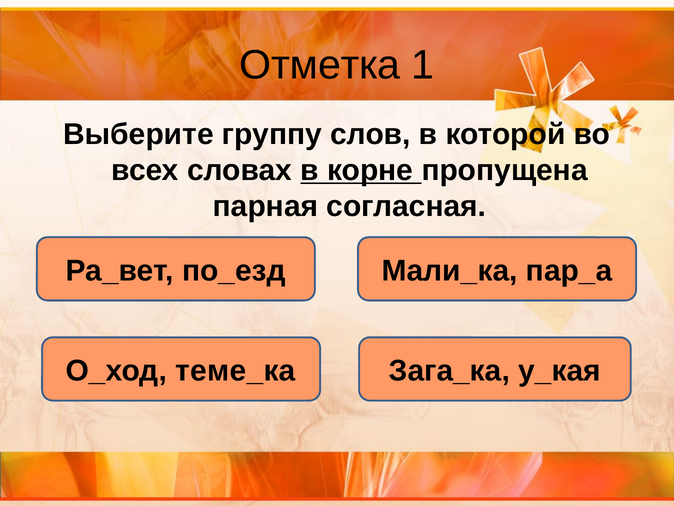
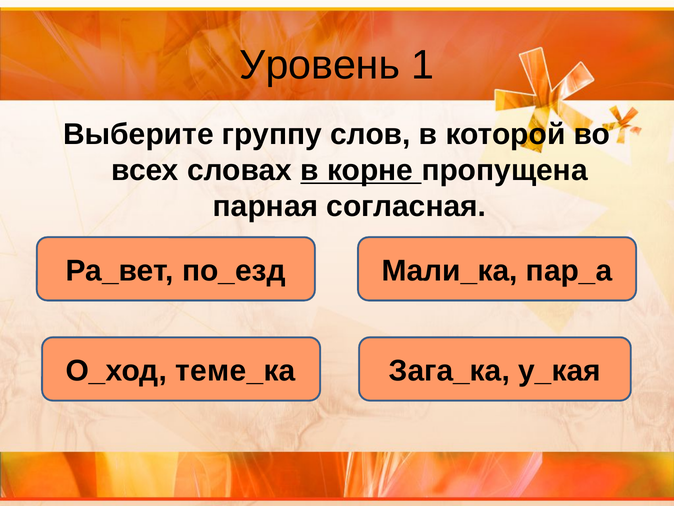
Отметка: Отметка -> Уровень
